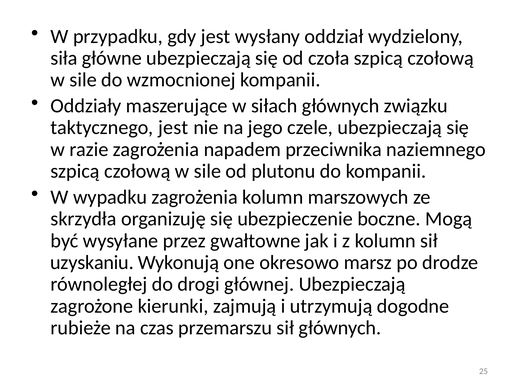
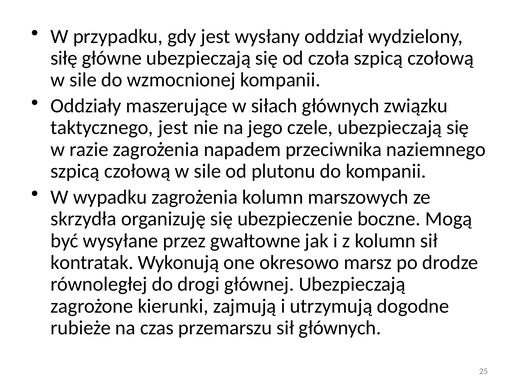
siła: siła -> siłę
uzyskaniu: uzyskaniu -> kontratak
